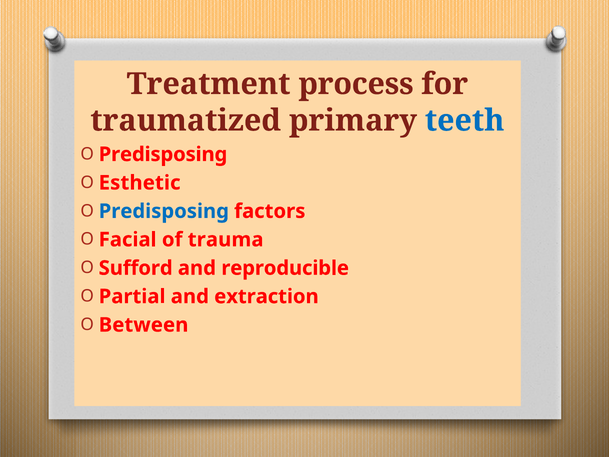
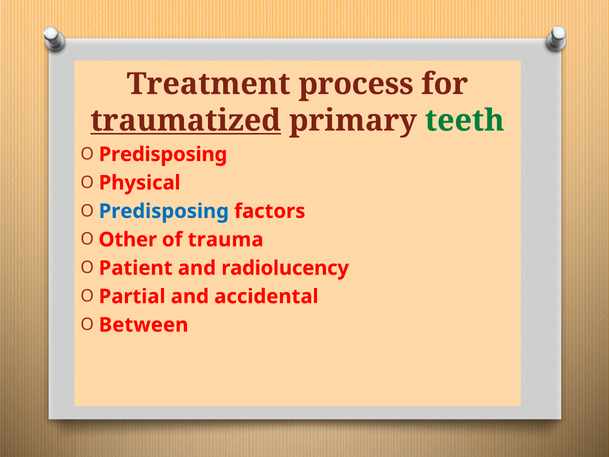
traumatized underline: none -> present
teeth colour: blue -> green
Esthetic: Esthetic -> Physical
Facial: Facial -> Other
Sufford: Sufford -> Patient
reproducible: reproducible -> radiolucency
extraction: extraction -> accidental
